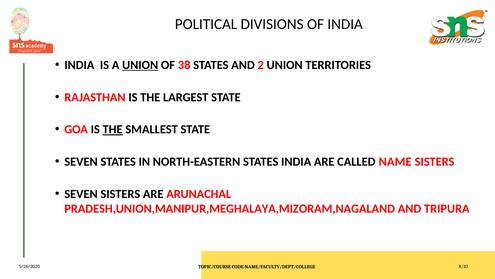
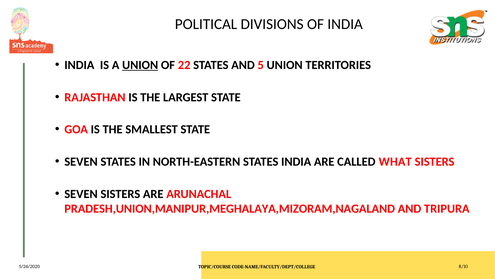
38: 38 -> 22
2: 2 -> 5
THE at (113, 129) underline: present -> none
NAME: NAME -> WHAT
